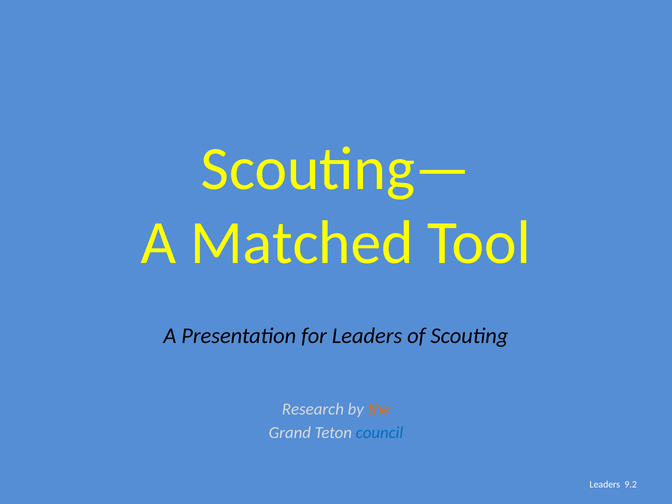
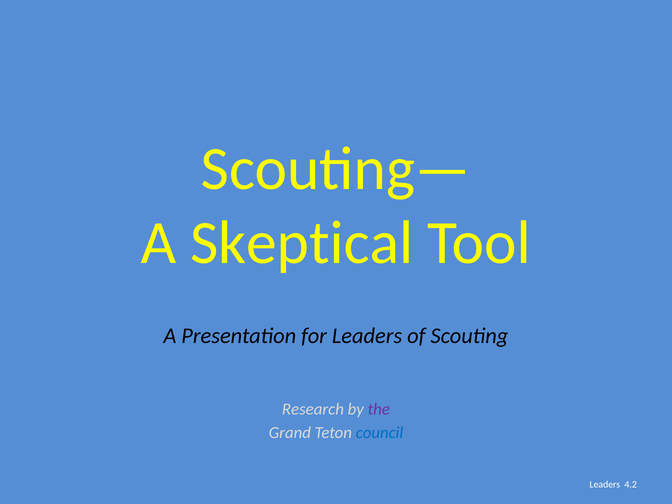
Matched: Matched -> Skeptical
the colour: orange -> purple
9.2: 9.2 -> 4.2
